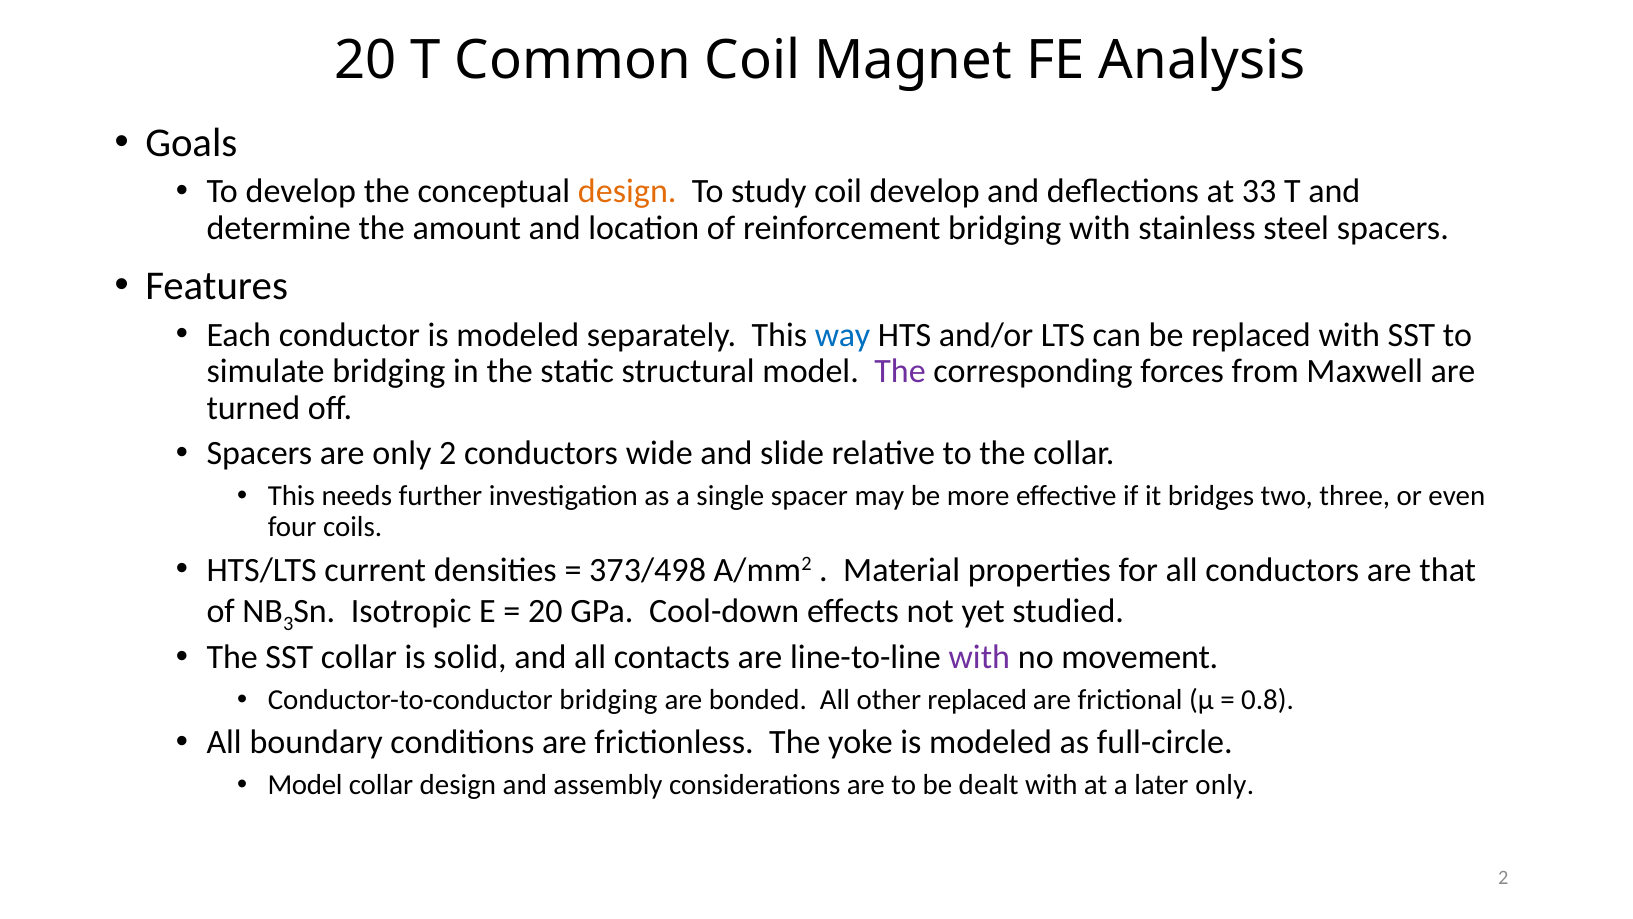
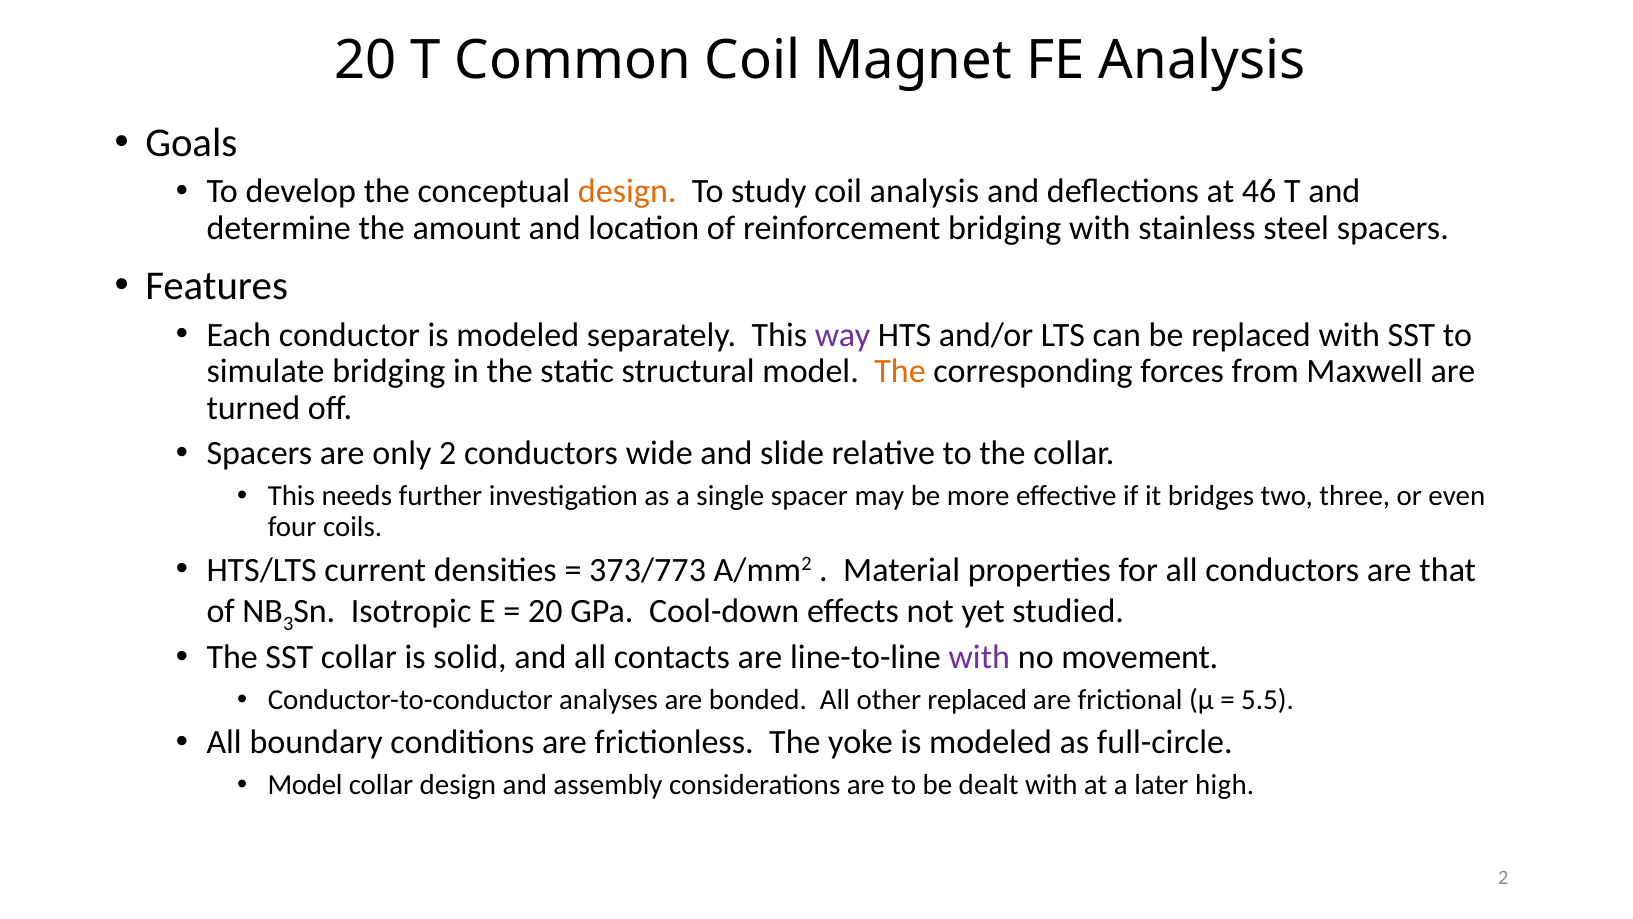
coil develop: develop -> analysis
33: 33 -> 46
way colour: blue -> purple
The at (900, 371) colour: purple -> orange
373/498: 373/498 -> 373/773
Conductor-to-conductor bridging: bridging -> analyses
0.8: 0.8 -> 5.5
later only: only -> high
